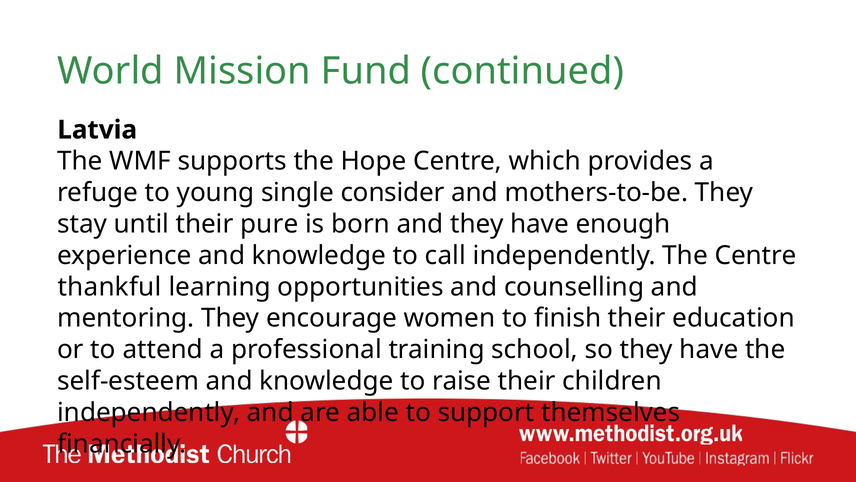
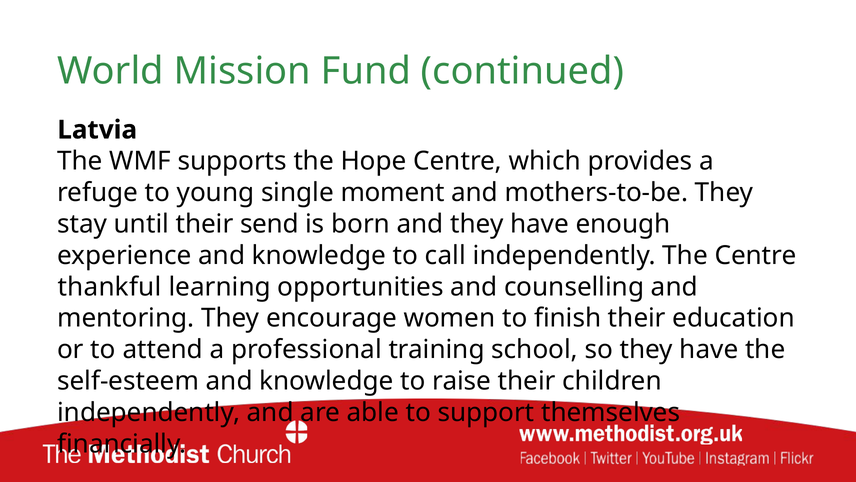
consider: consider -> moment
pure: pure -> send
